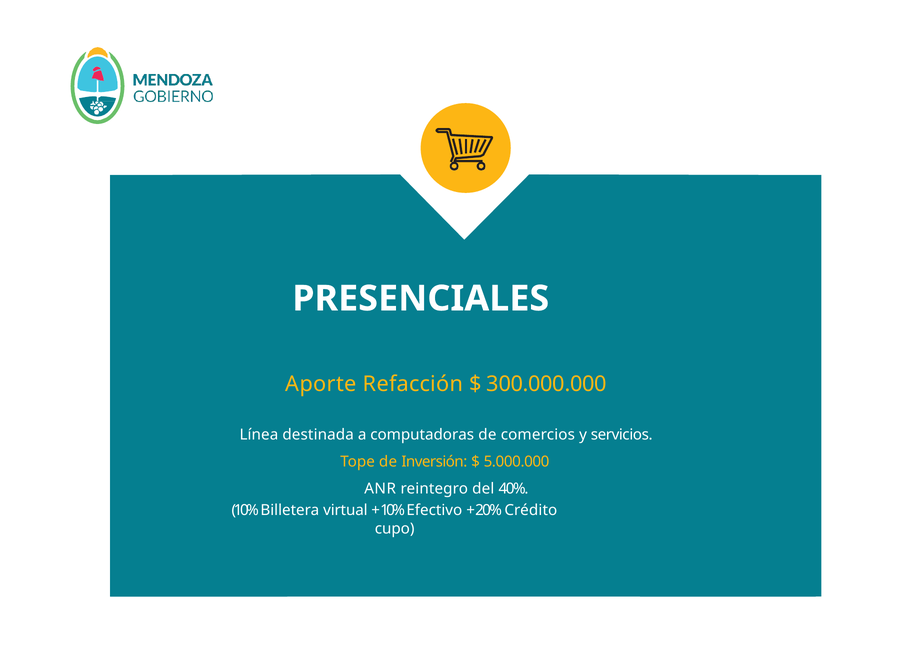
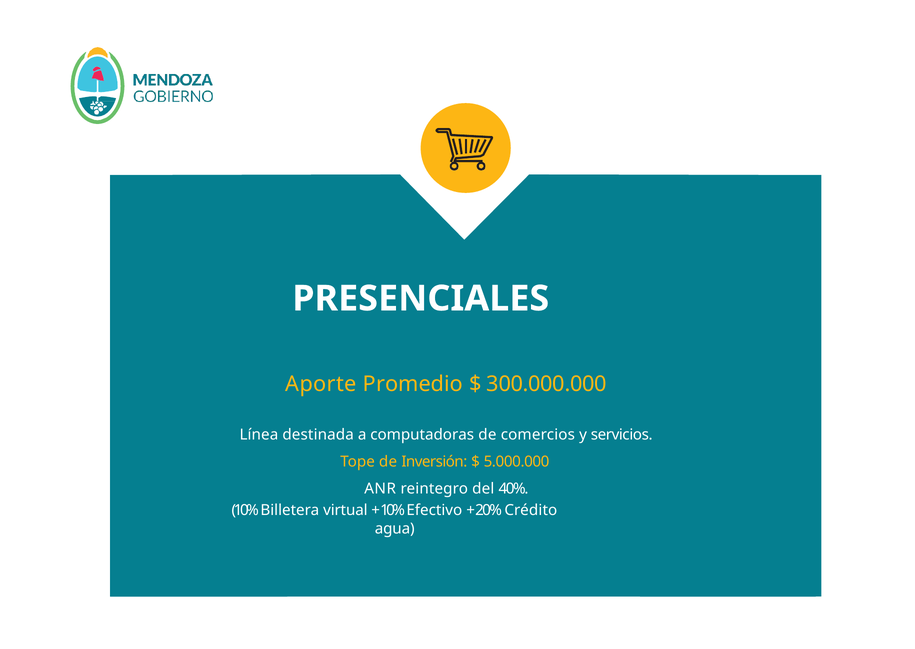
Refacción: Refacción -> Promedio
cupo: cupo -> agua
